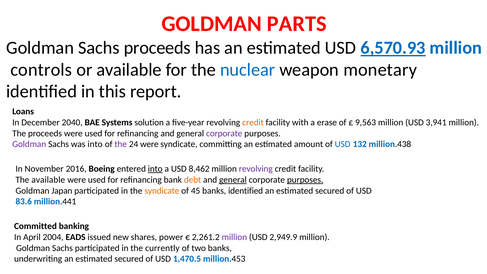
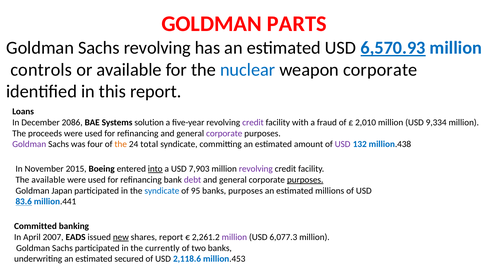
Sachs proceeds: proceeds -> revolving
weapon monetary: monetary -> corporate
2040: 2040 -> 2086
credit at (253, 122) colour: orange -> purple
erase: erase -> fraud
9,563: 9,563 -> 2,010
3,941: 3,941 -> 9,334
was into: into -> four
the at (121, 144) colour: purple -> orange
24 were: were -> total
USD at (343, 144) colour: blue -> purple
2016: 2016 -> 2015
8,462: 8,462 -> 7,903
debt colour: orange -> purple
general at (233, 180) underline: present -> none
syndicate at (162, 191) colour: orange -> blue
45: 45 -> 95
banks identified: identified -> purposes
secured at (330, 191): secured -> millions
83.6 underline: none -> present
2004: 2004 -> 2007
new underline: none -> present
shares power: power -> report
2,949.9: 2,949.9 -> 6,077.3
1,470.5: 1,470.5 -> 2,118.6
